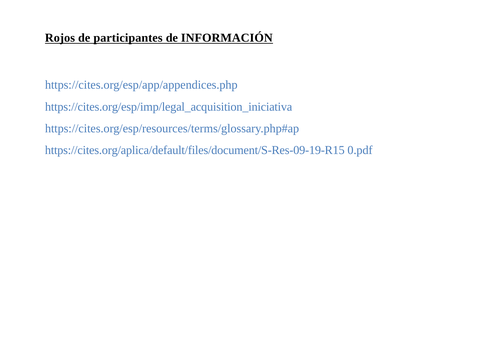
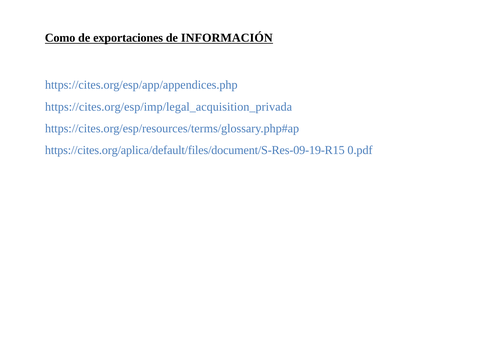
Rojos: Rojos -> Como
participantes: participantes -> exportaciones
https://cites.org/esp/imp/legal_acquisition_iniciativa: https://cites.org/esp/imp/legal_acquisition_iniciativa -> https://cites.org/esp/imp/legal_acquisition_privada
